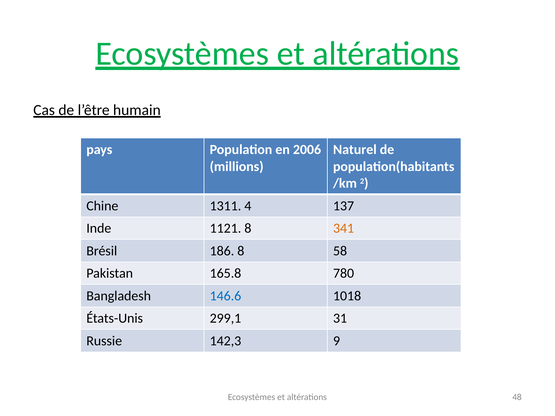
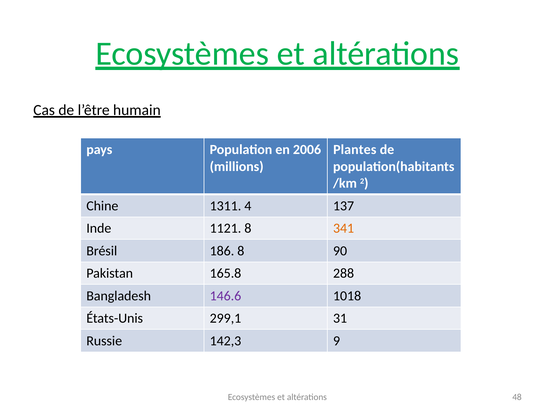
Naturel: Naturel -> Plantes
58: 58 -> 90
780: 780 -> 288
146.6 colour: blue -> purple
